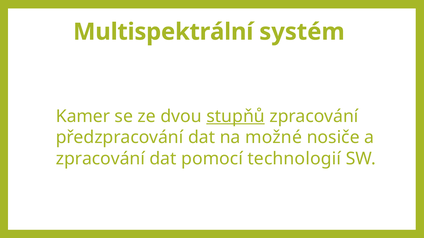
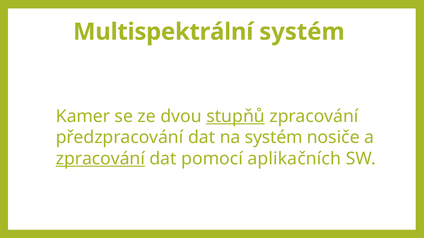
na možné: možné -> systém
zpracování at (100, 159) underline: none -> present
technologií: technologií -> aplikačních
